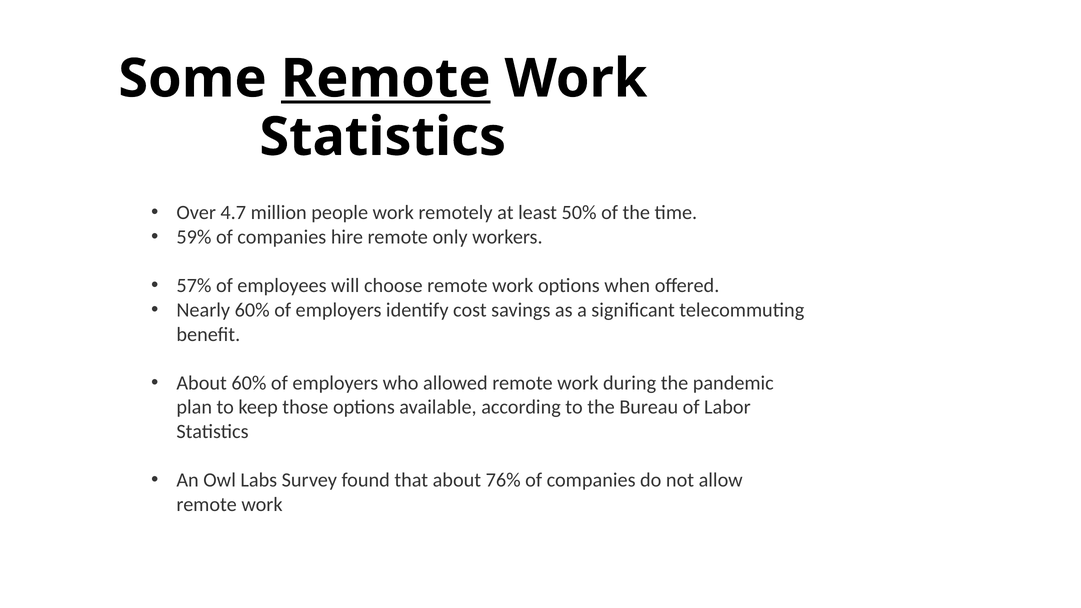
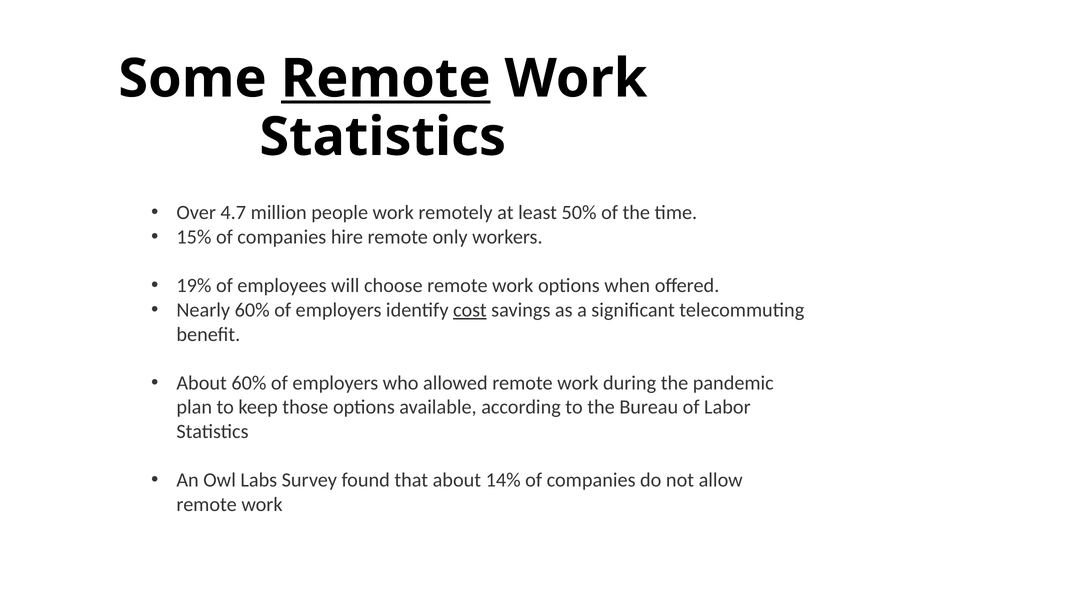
59%: 59% -> 15%
57%: 57% -> 19%
cost underline: none -> present
76%: 76% -> 14%
